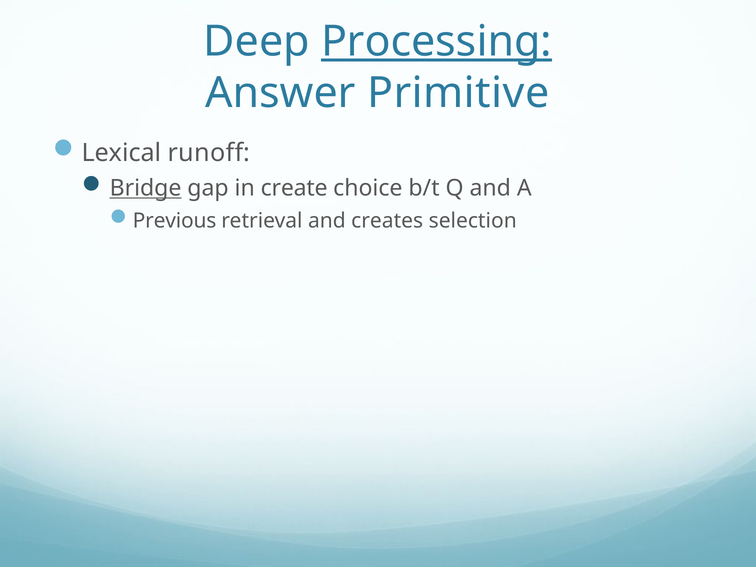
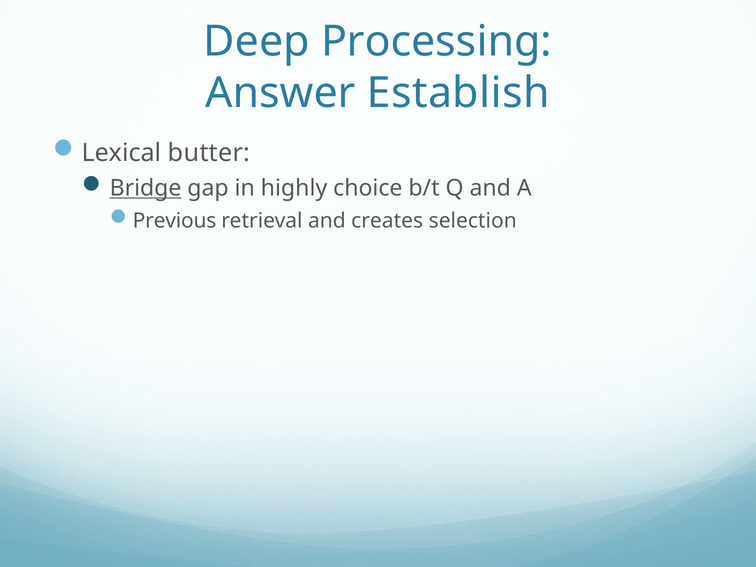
Processing underline: present -> none
Primitive: Primitive -> Establish
runoff: runoff -> butter
create: create -> highly
